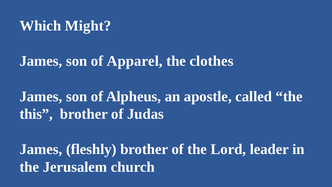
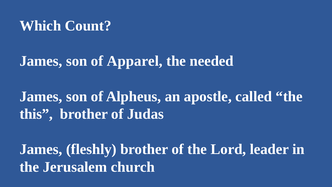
Might: Might -> Count
clothes: clothes -> needed
